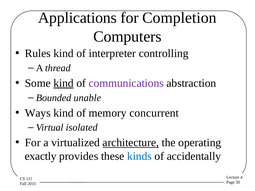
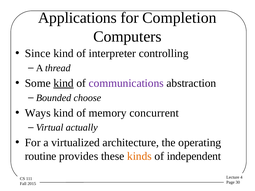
Rules: Rules -> Since
unable: unable -> choose
isolated: isolated -> actually
architecture underline: present -> none
exactly: exactly -> routine
kinds colour: blue -> orange
accidentally: accidentally -> independent
